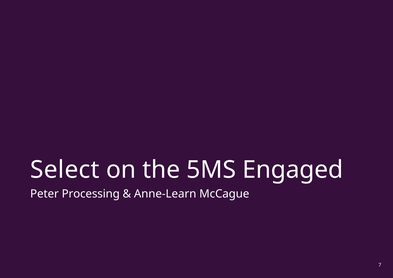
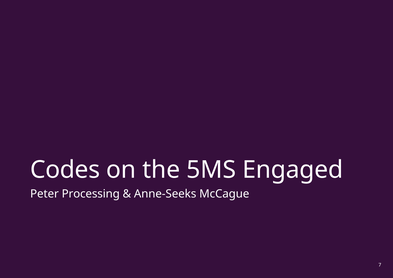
Select: Select -> Codes
Anne-Learn: Anne-Learn -> Anne-Seeks
